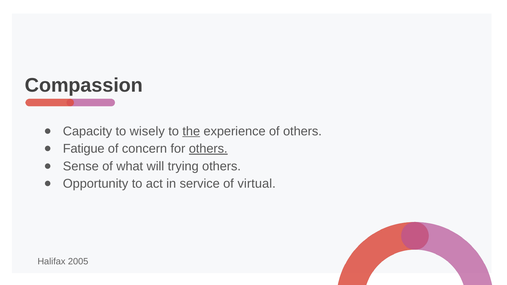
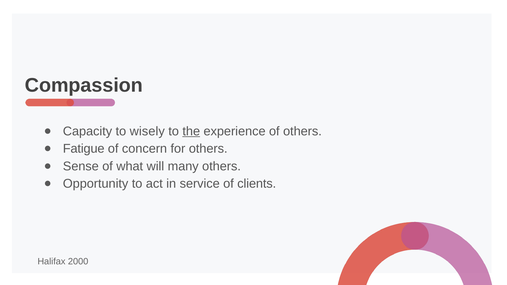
others at (208, 149) underline: present -> none
trying: trying -> many
virtual: virtual -> clients
2005: 2005 -> 2000
